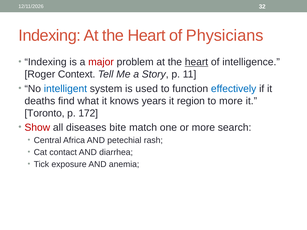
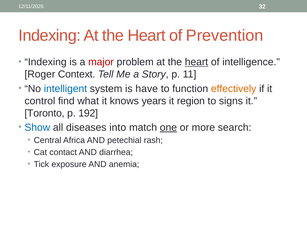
Physicians: Physicians -> Prevention
used: used -> have
effectively colour: blue -> orange
deaths: deaths -> control
to more: more -> signs
172: 172 -> 192
Show colour: red -> blue
bite: bite -> into
one underline: none -> present
